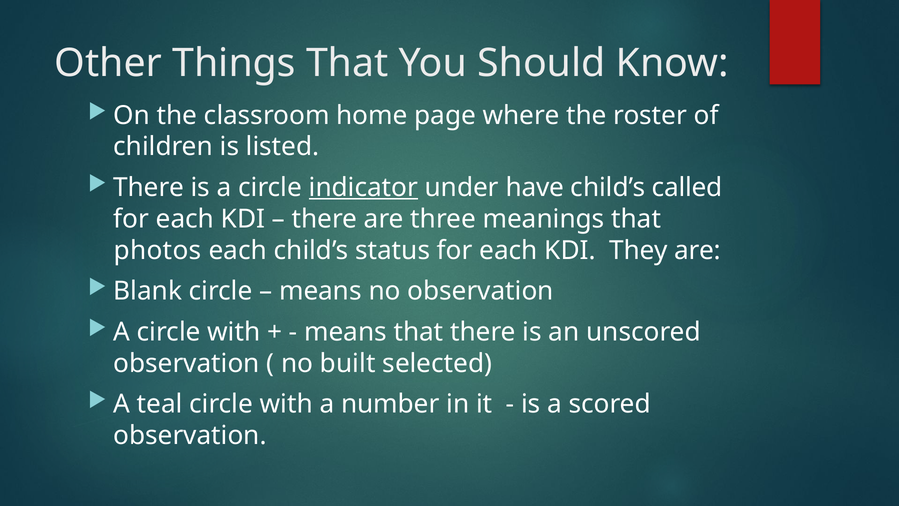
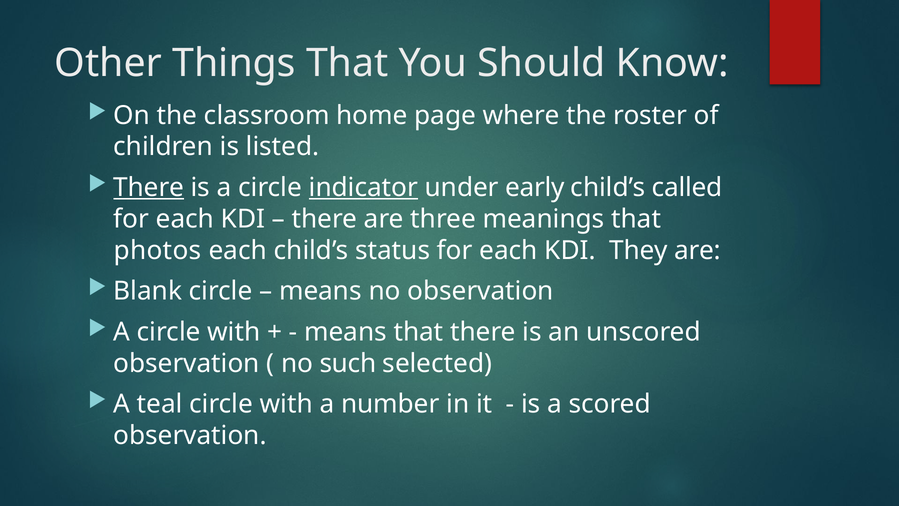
There at (149, 187) underline: none -> present
have: have -> early
built: built -> such
